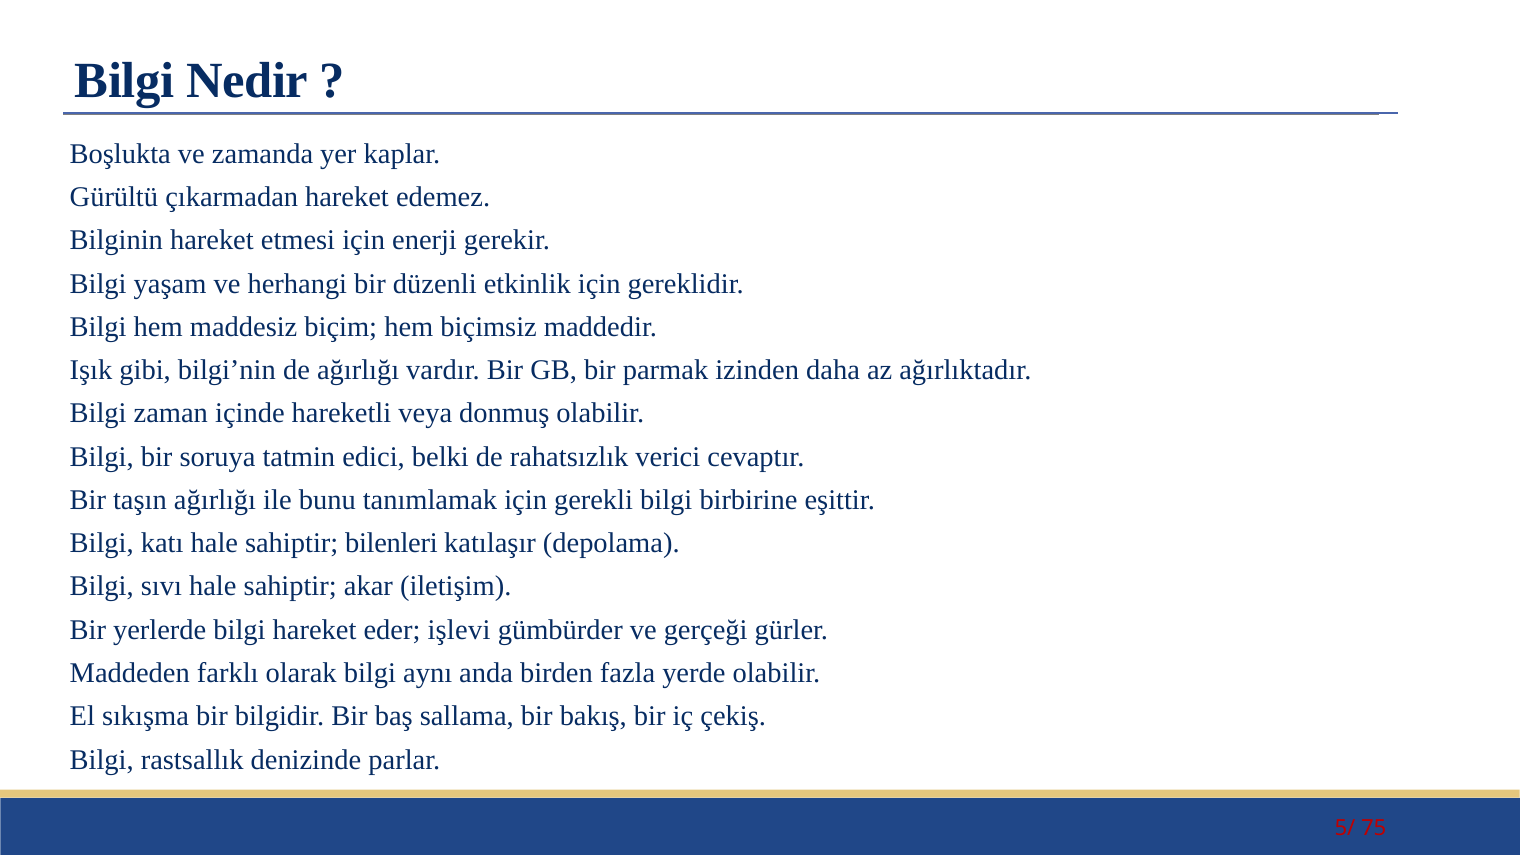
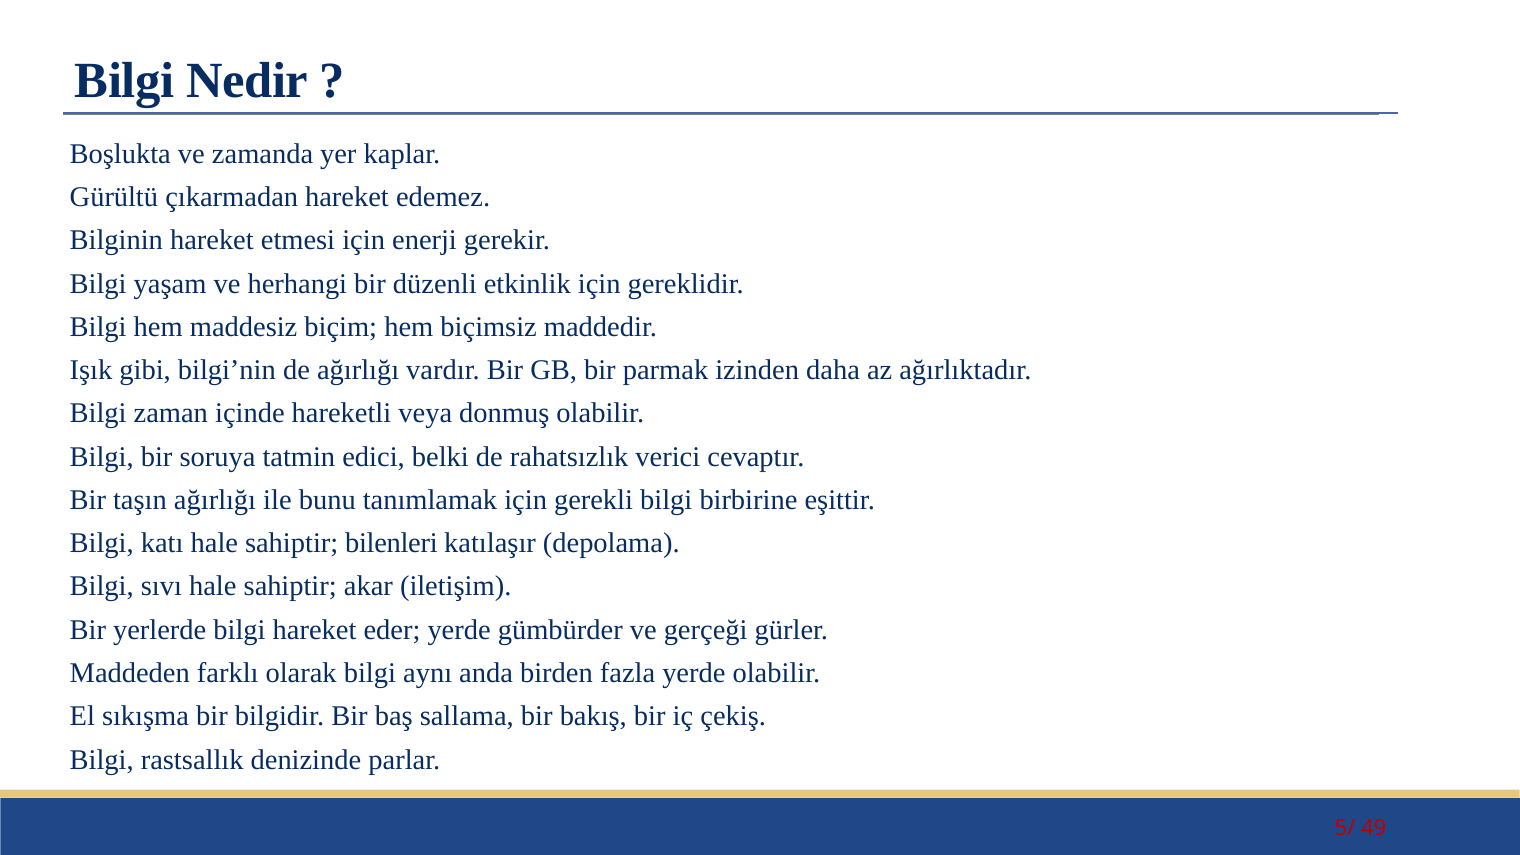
eder işlevi: işlevi -> yerde
75: 75 -> 49
